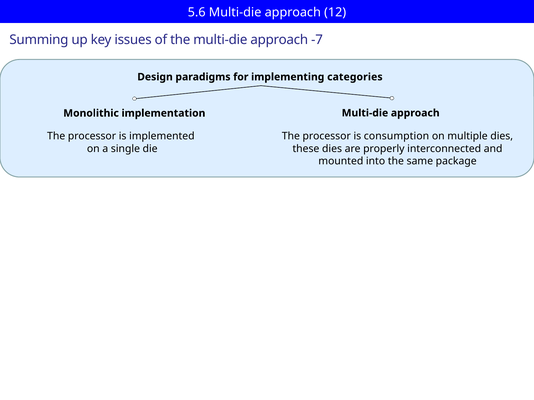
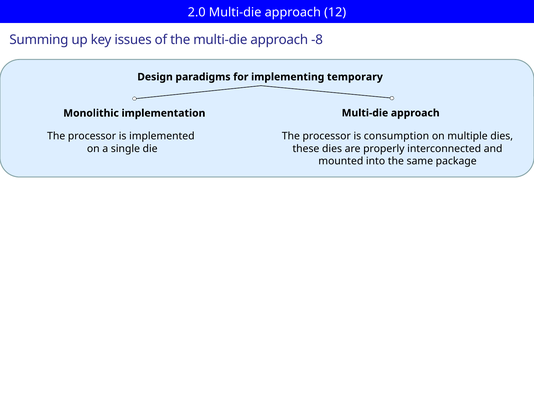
5.6: 5.6 -> 2.0
-7: -7 -> -8
categories: categories -> temporary
